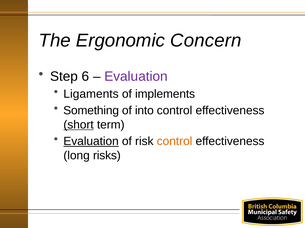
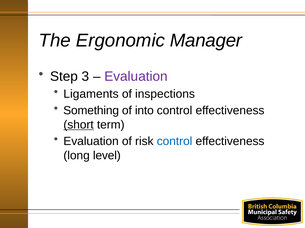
Concern: Concern -> Manager
6: 6 -> 3
implements: implements -> inspections
Evaluation at (91, 142) underline: present -> none
control at (175, 142) colour: orange -> blue
risks: risks -> level
